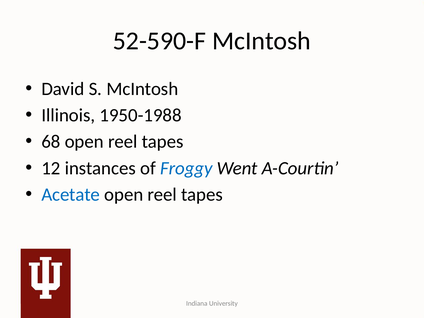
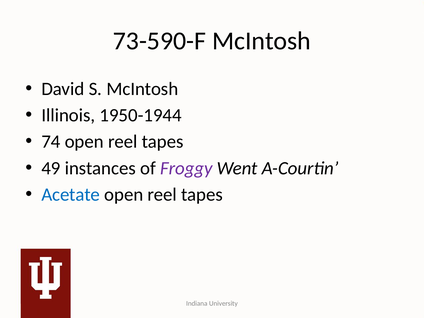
52-590-F: 52-590-F -> 73-590-F
1950-1988: 1950-1988 -> 1950-1944
68: 68 -> 74
12: 12 -> 49
Froggy colour: blue -> purple
